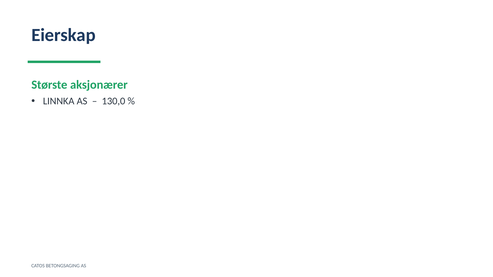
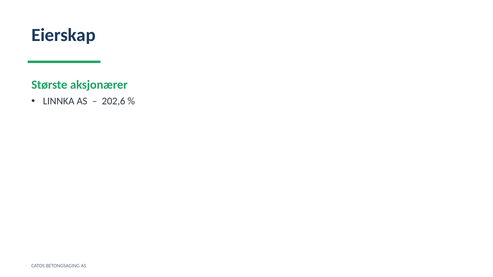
130,0: 130,0 -> 202,6
